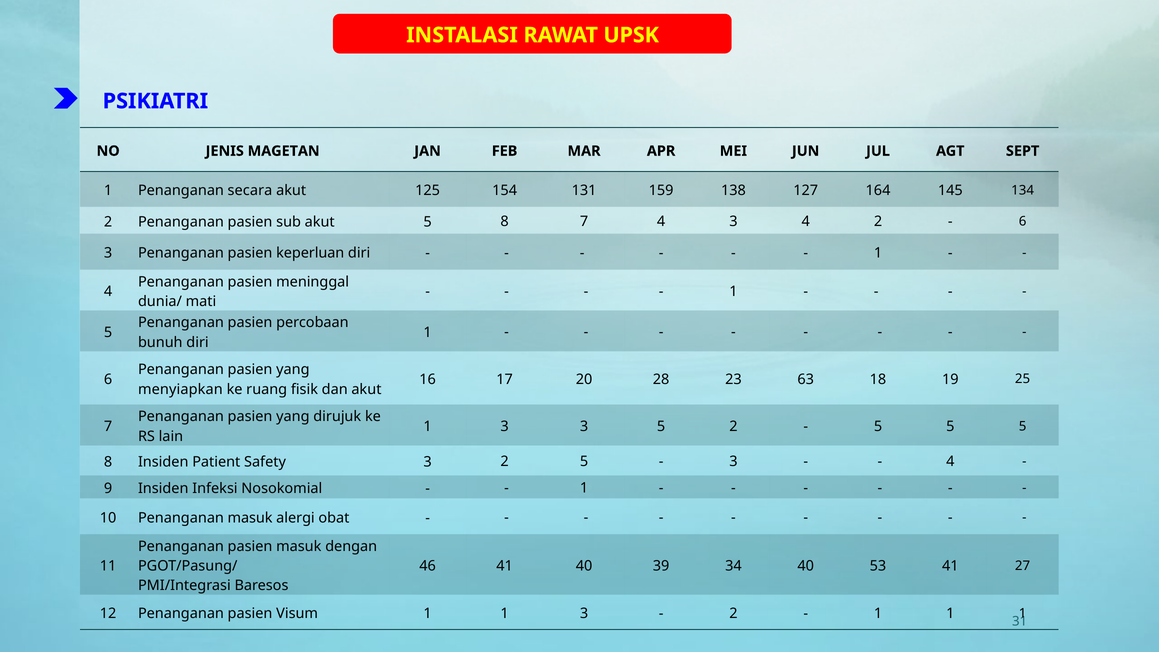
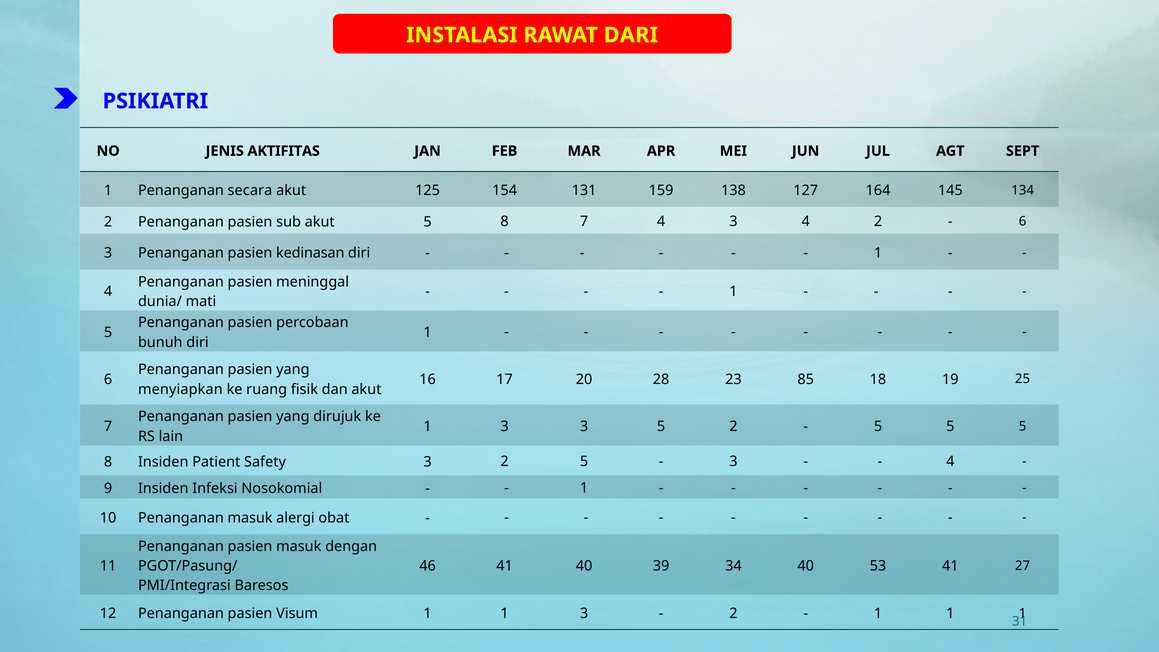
UPSK: UPSK -> DARI
MAGETAN: MAGETAN -> AKTIFITAS
keperluan: keperluan -> kedinasan
63: 63 -> 85
